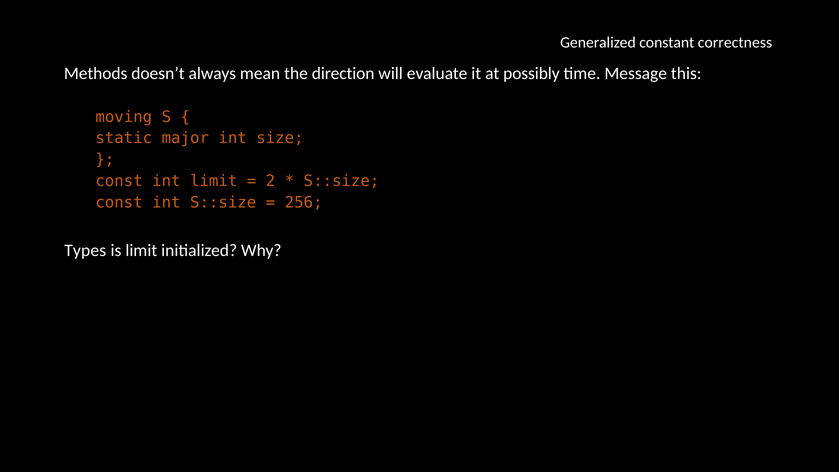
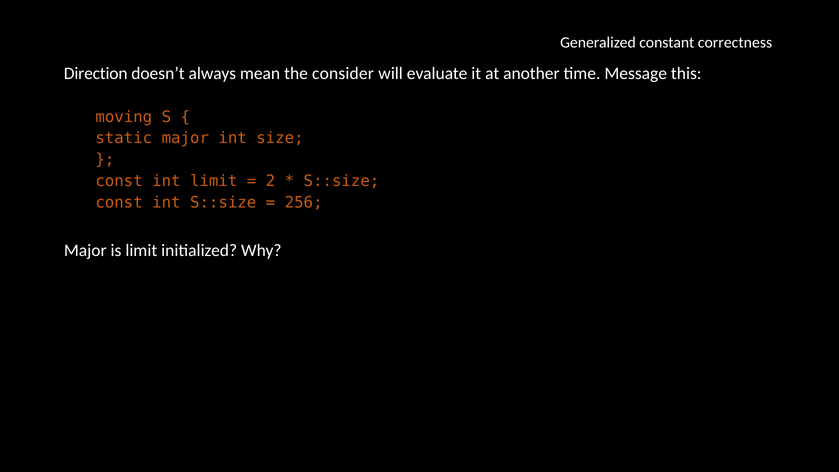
Methods: Methods -> Direction
direction: direction -> consider
possibly: possibly -> another
Types at (85, 250): Types -> Major
